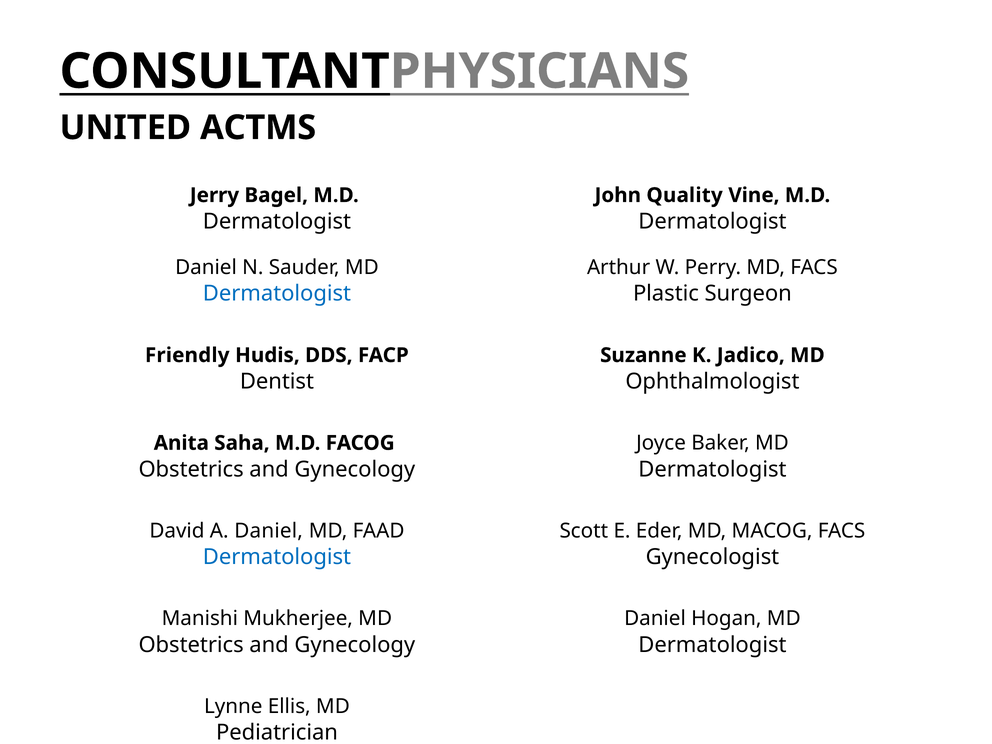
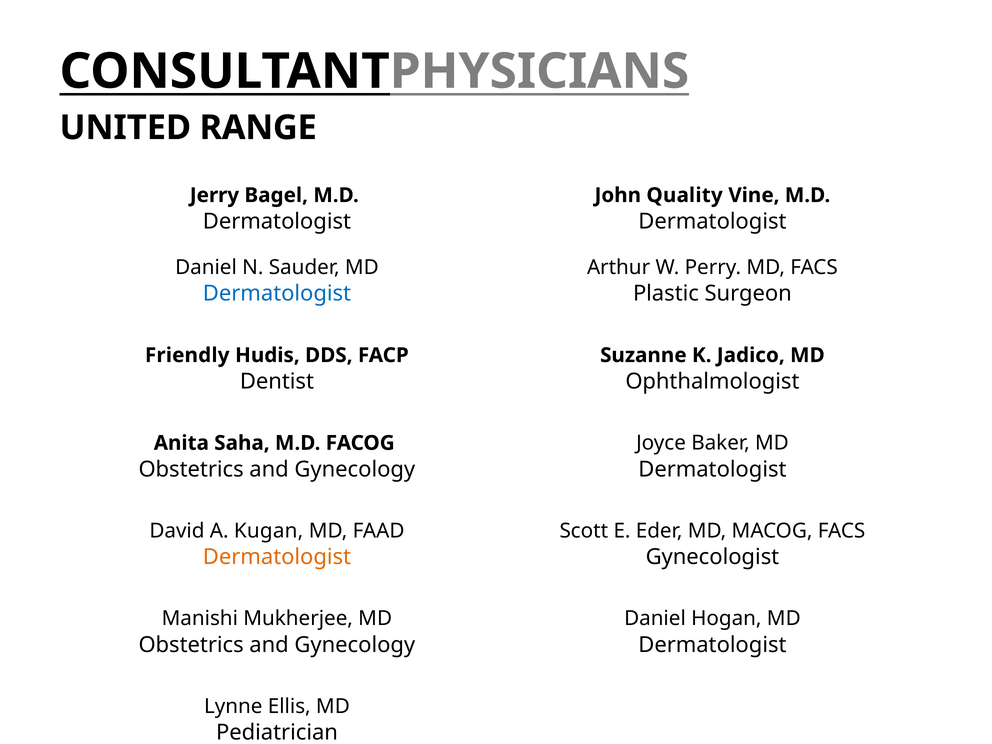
ACTMS: ACTMS -> RANGE
A Daniel: Daniel -> Kugan
Dermatologist at (277, 557) colour: blue -> orange
